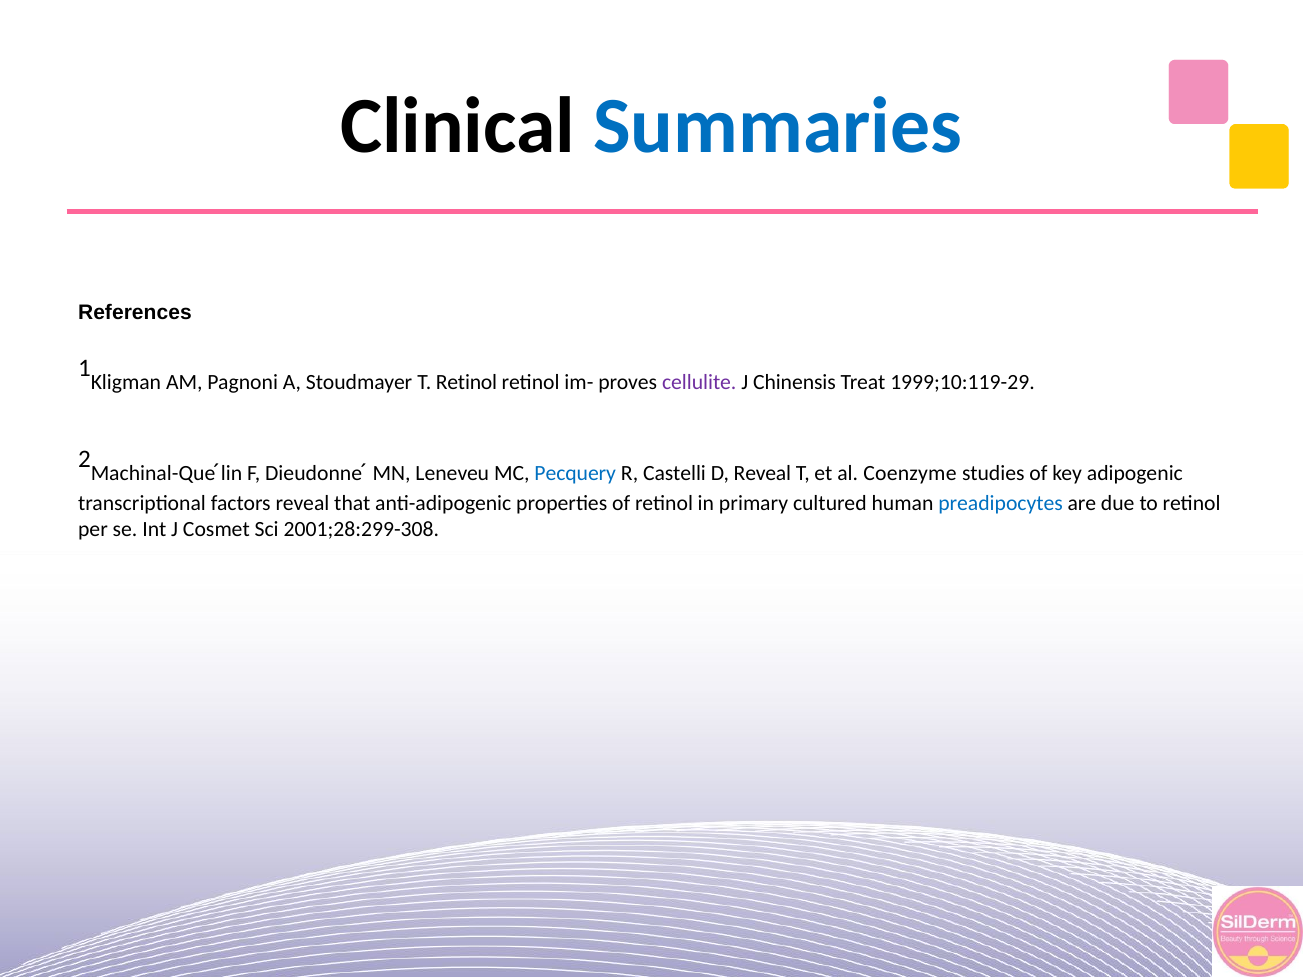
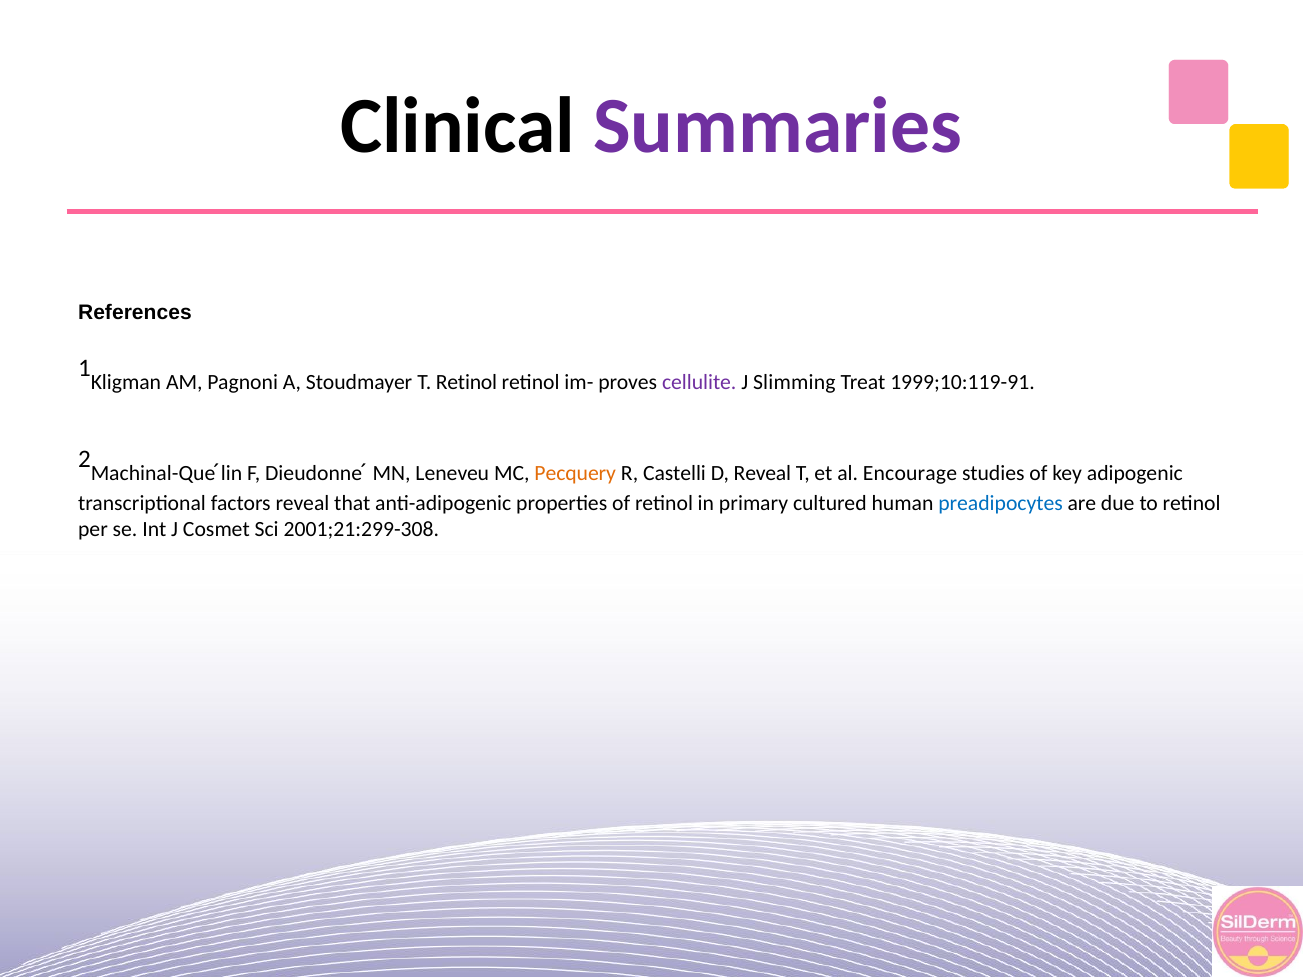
Summaries colour: blue -> purple
Chinensis: Chinensis -> Slimming
1999;10:119-29: 1999;10:119-29 -> 1999;10:119-91
Pecquery colour: blue -> orange
Coenzyme: Coenzyme -> Encourage
2001;28:299-308: 2001;28:299-308 -> 2001;21:299-308
